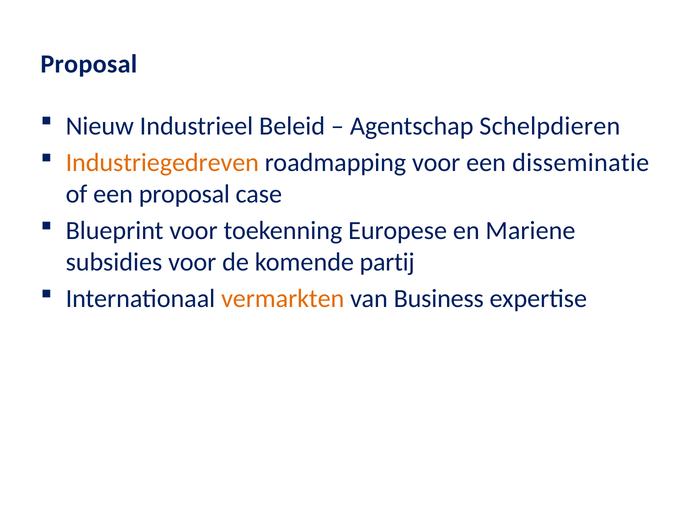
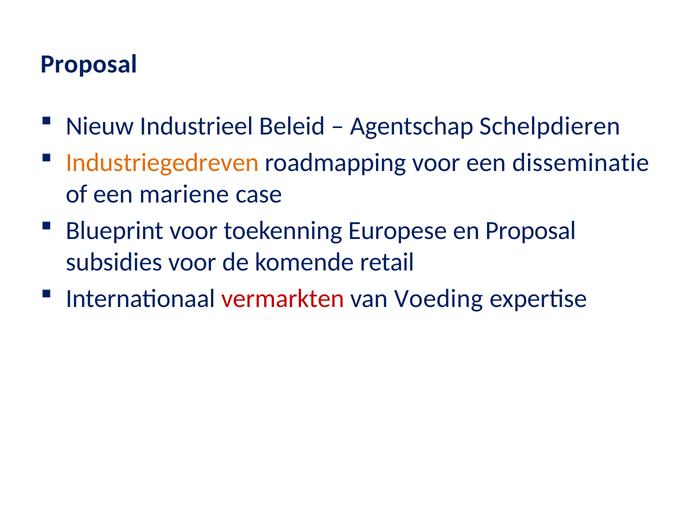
een proposal: proposal -> mariene
en Mariene: Mariene -> Proposal
partij: partij -> retail
vermarkten colour: orange -> red
Business: Business -> Voeding
